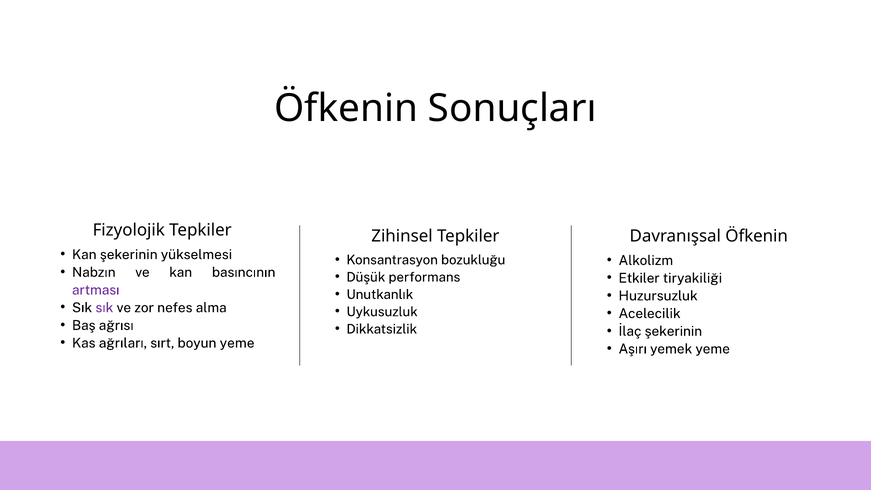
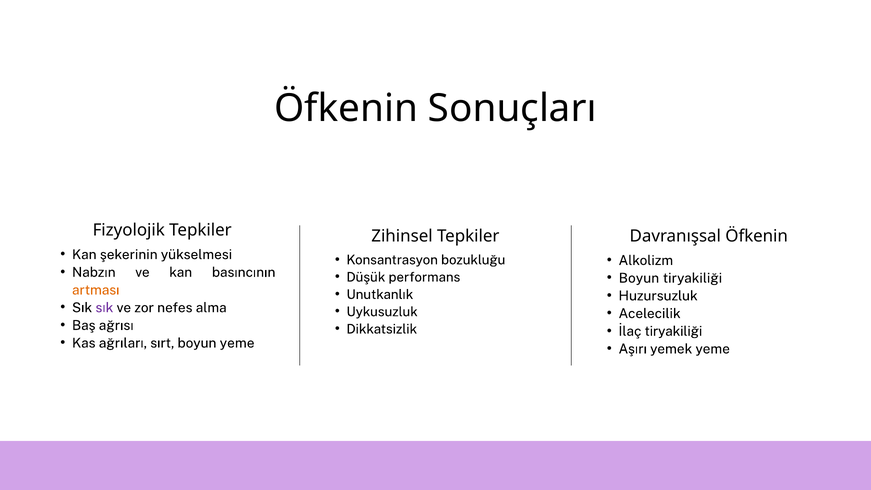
Etkiler at (639, 278): Etkiler -> Boyun
artması colour: purple -> orange
İlaç şekerinin: şekerinin -> tiryakiliği
